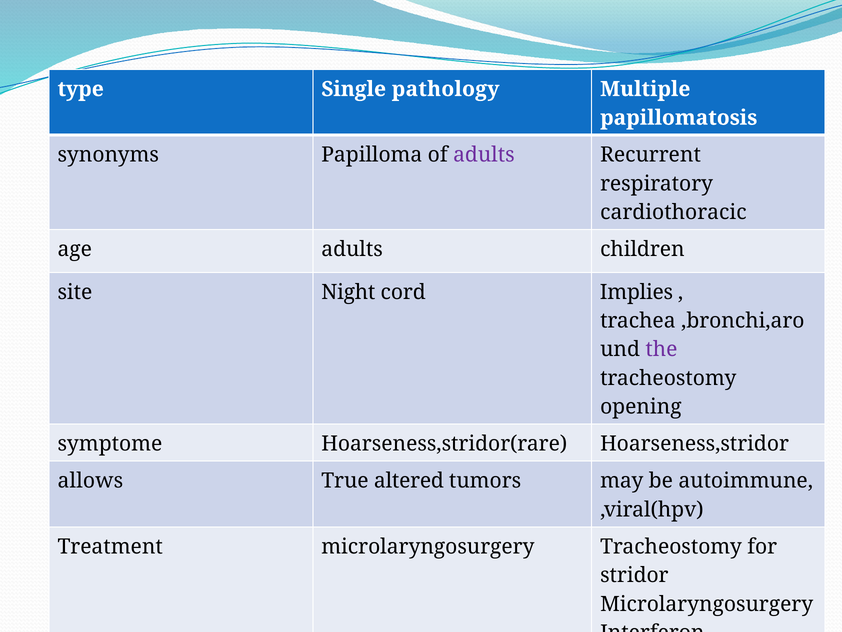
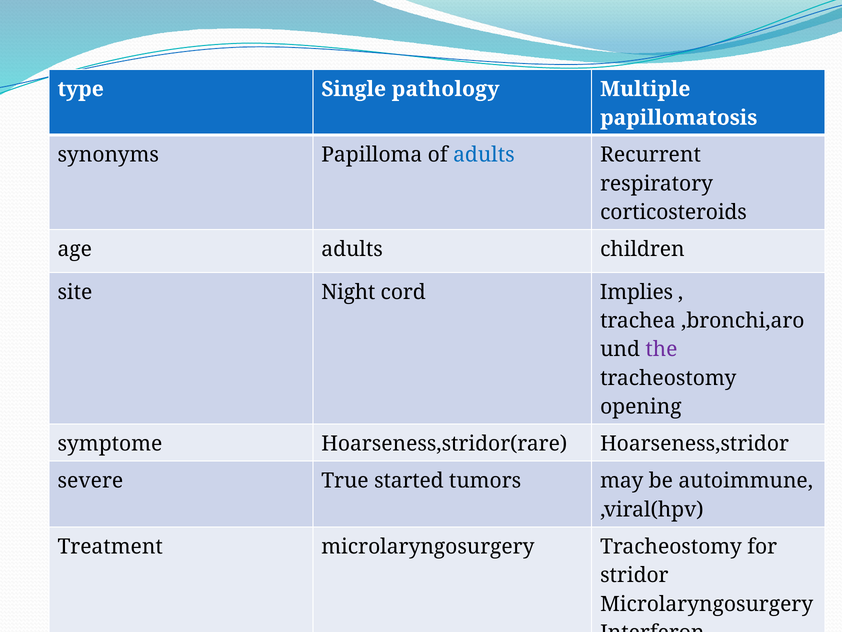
adults at (484, 155) colour: purple -> blue
cardiothoracic: cardiothoracic -> corticosteroids
allows: allows -> severe
altered: altered -> started
